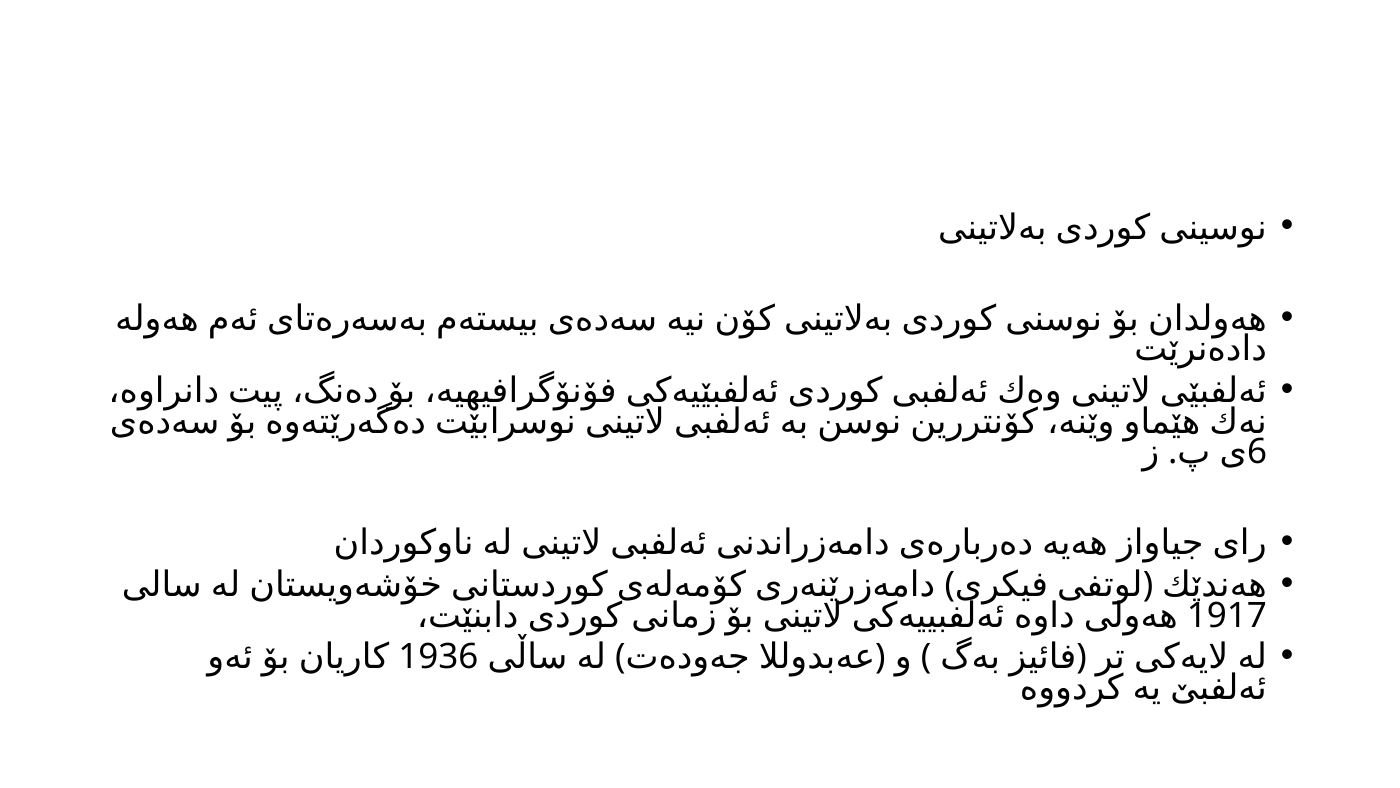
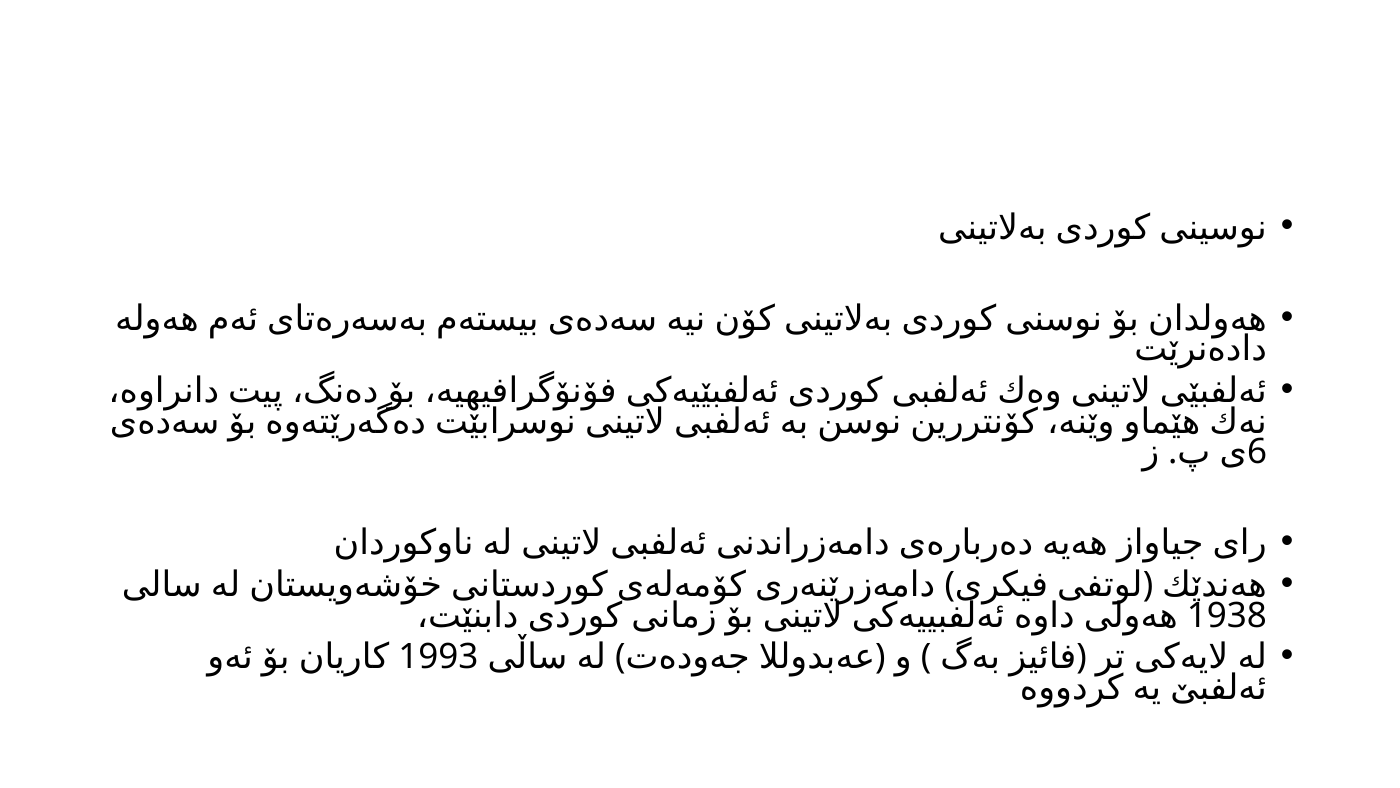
1917: 1917 -> 1938
1936: 1936 -> 1993
